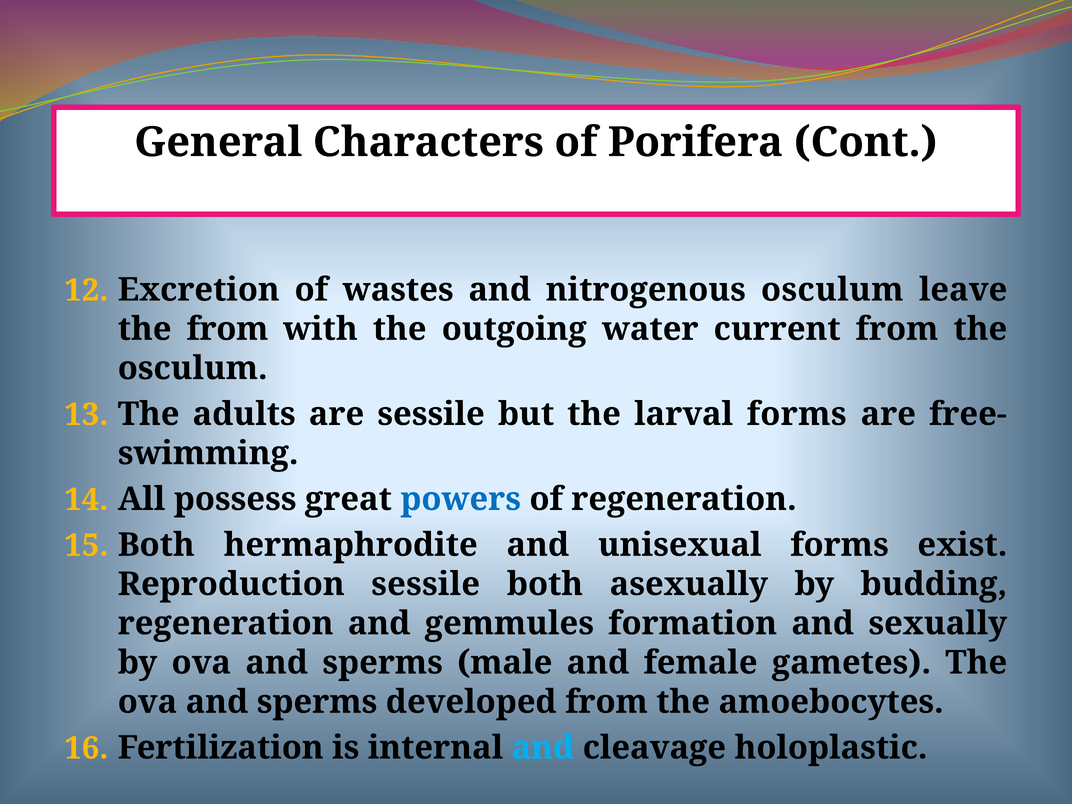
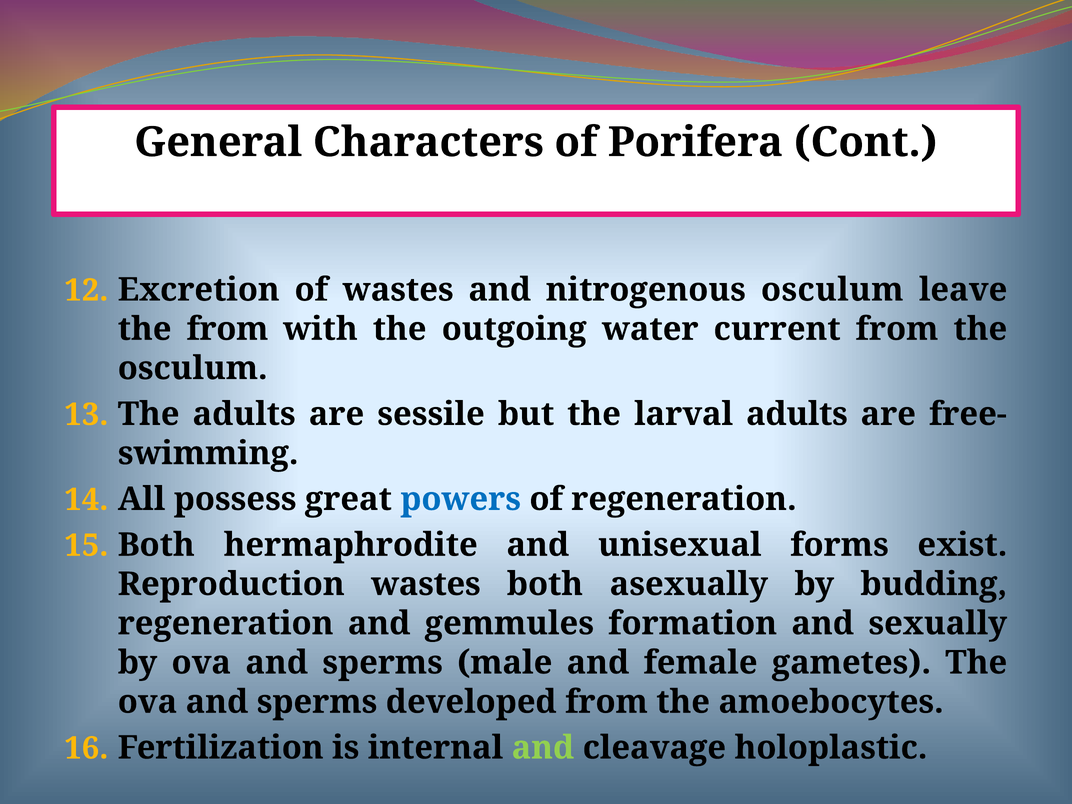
larval forms: forms -> adults
Reproduction sessile: sessile -> wastes
and at (543, 748) colour: light blue -> light green
